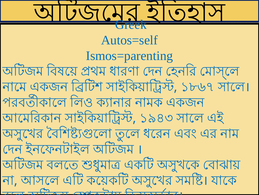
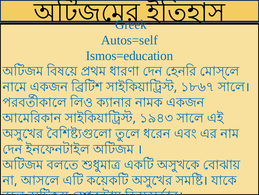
Ismos=parenting: Ismos=parenting -> Ismos=education
